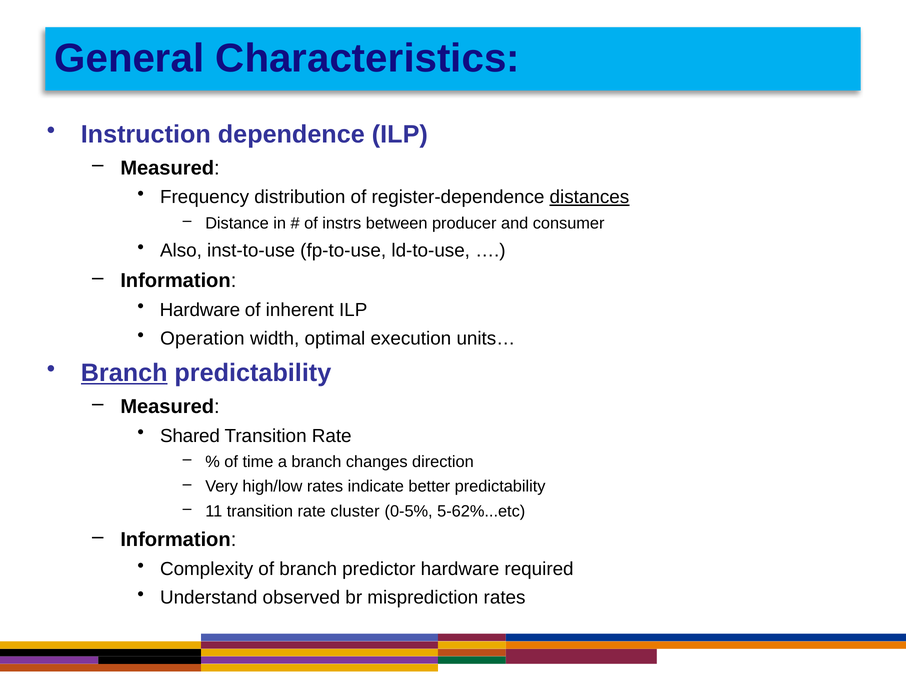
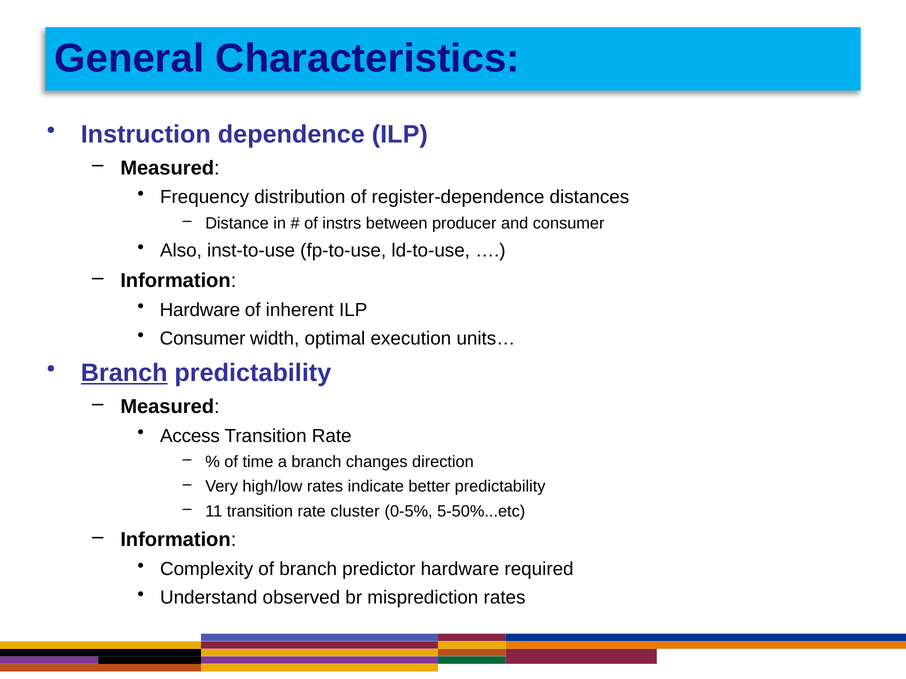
distances underline: present -> none
Operation at (202, 339): Operation -> Consumer
Shared: Shared -> Access
5-62%...etc: 5-62%...etc -> 5-50%...etc
